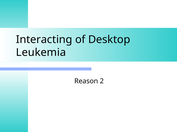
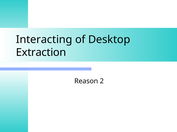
Leukemia: Leukemia -> Extraction
